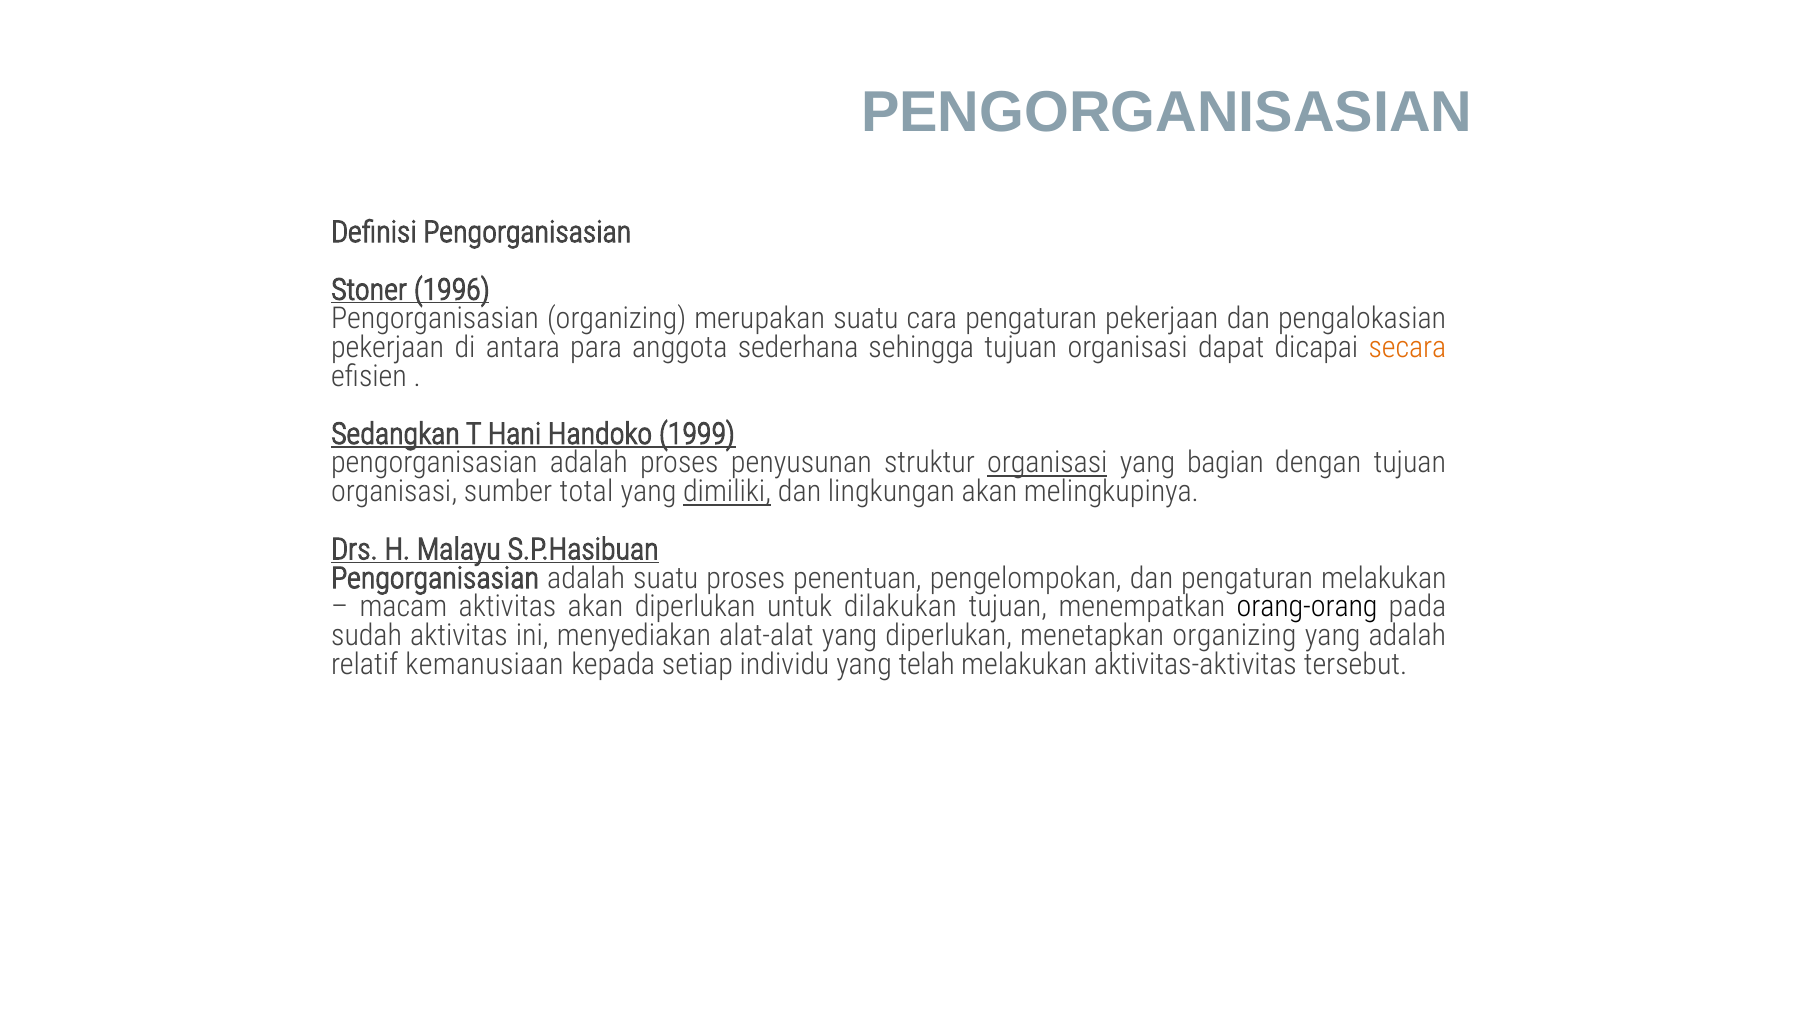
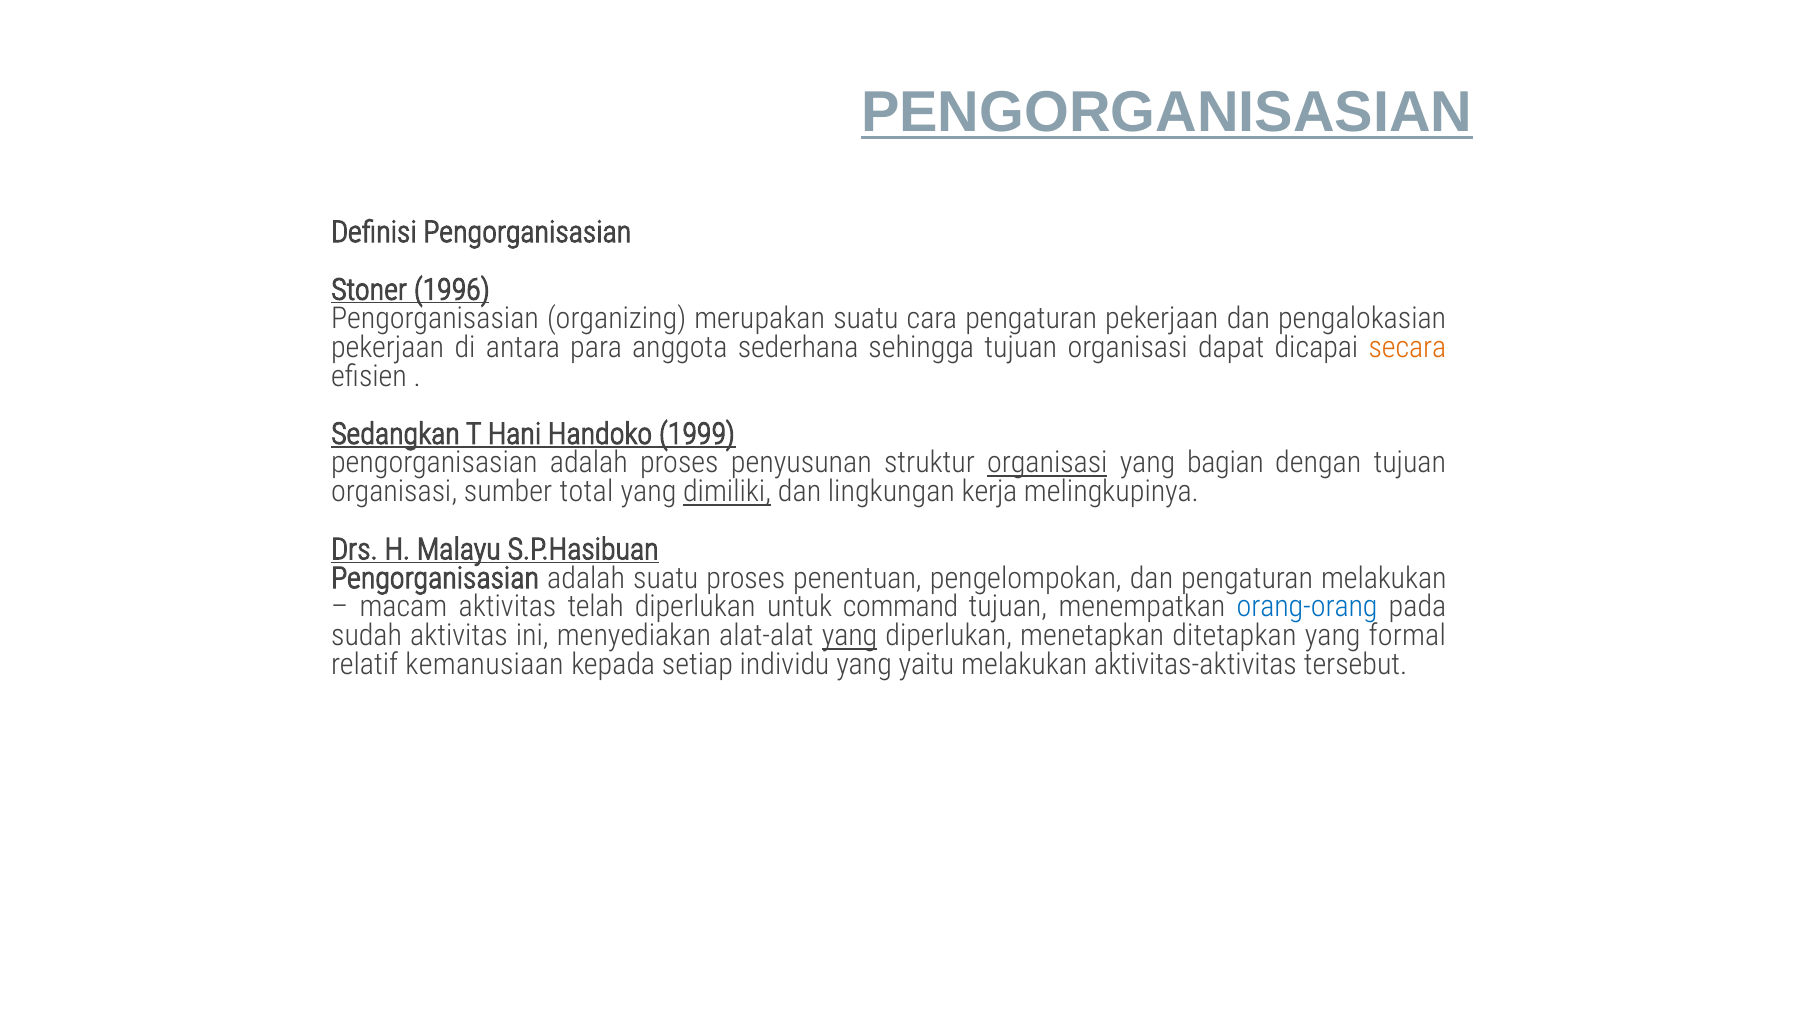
PENGORGANISASIAN at (1167, 113) underline: none -> present
lingkungan akan: akan -> kerja
aktivitas akan: akan -> telah
dilakukan: dilakukan -> command
orang-orang colour: black -> blue
yang at (850, 636) underline: none -> present
menetapkan organizing: organizing -> ditetapkan
yang adalah: adalah -> formal
telah: telah -> yaitu
